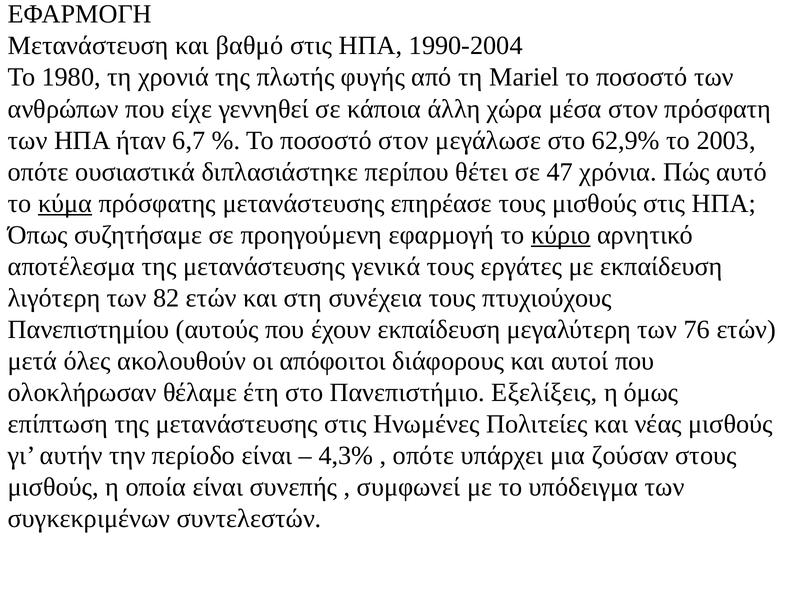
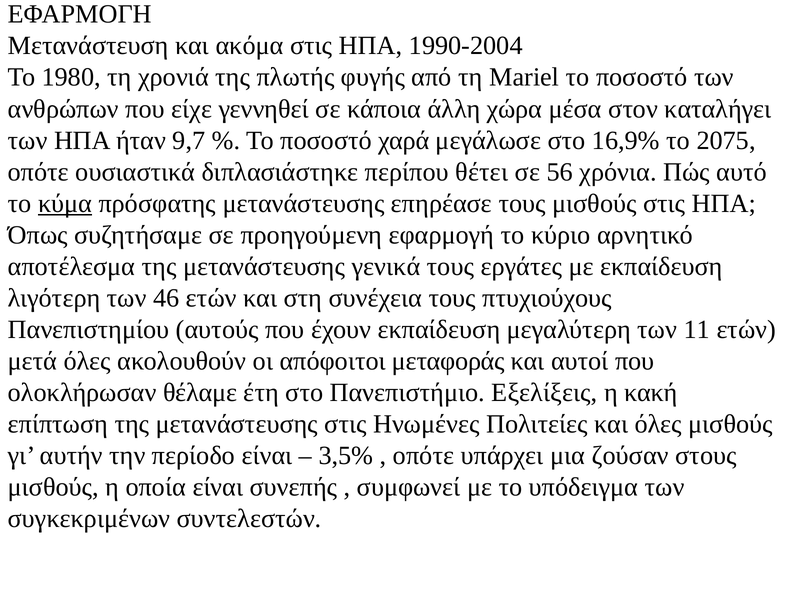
βαθμό: βαθμό -> ακόμα
πρόσφατη: πρόσφατη -> καταλήγει
6,7: 6,7 -> 9,7
ποσοστό στον: στον -> χαρά
62,9%: 62,9% -> 16,9%
2003: 2003 -> 2075
47: 47 -> 56
κύριο underline: present -> none
82: 82 -> 46
76: 76 -> 11
διάφορους: διάφορους -> μεταφοράς
όμως: όμως -> κακή
και νέας: νέας -> όλες
4,3%: 4,3% -> 3,5%
